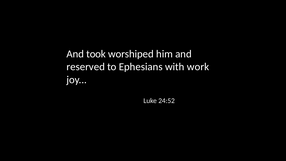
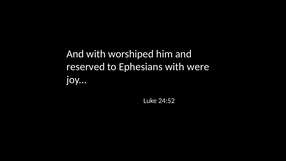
And took: took -> with
work: work -> were
